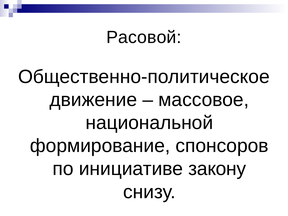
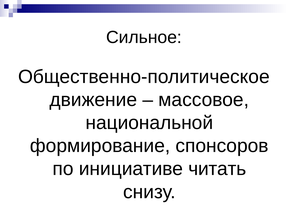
Расовой: Расовой -> Сильное
закону: закону -> читать
